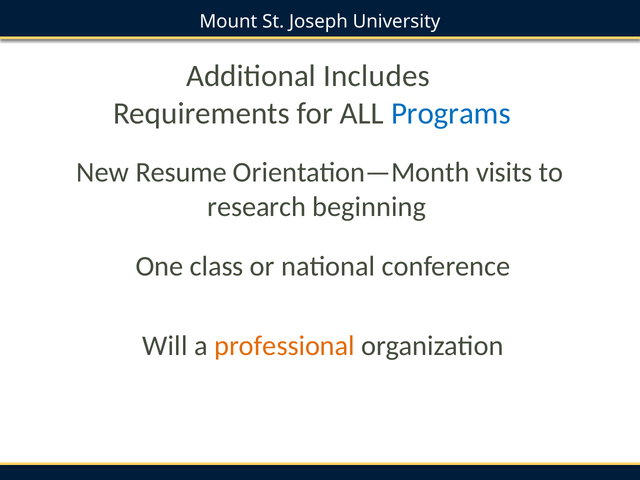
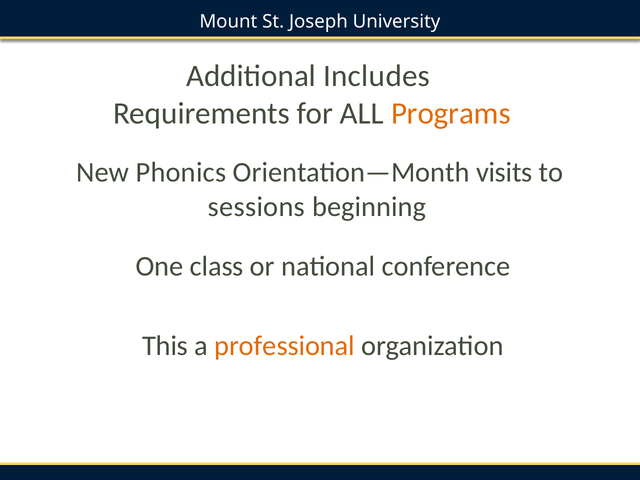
Programs colour: blue -> orange
Resume: Resume -> Phonics
research: research -> sessions
Will: Will -> This
